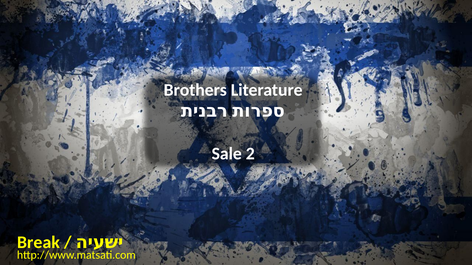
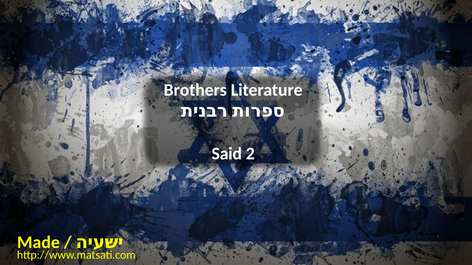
Sale: Sale -> Said
Break: Break -> Made
